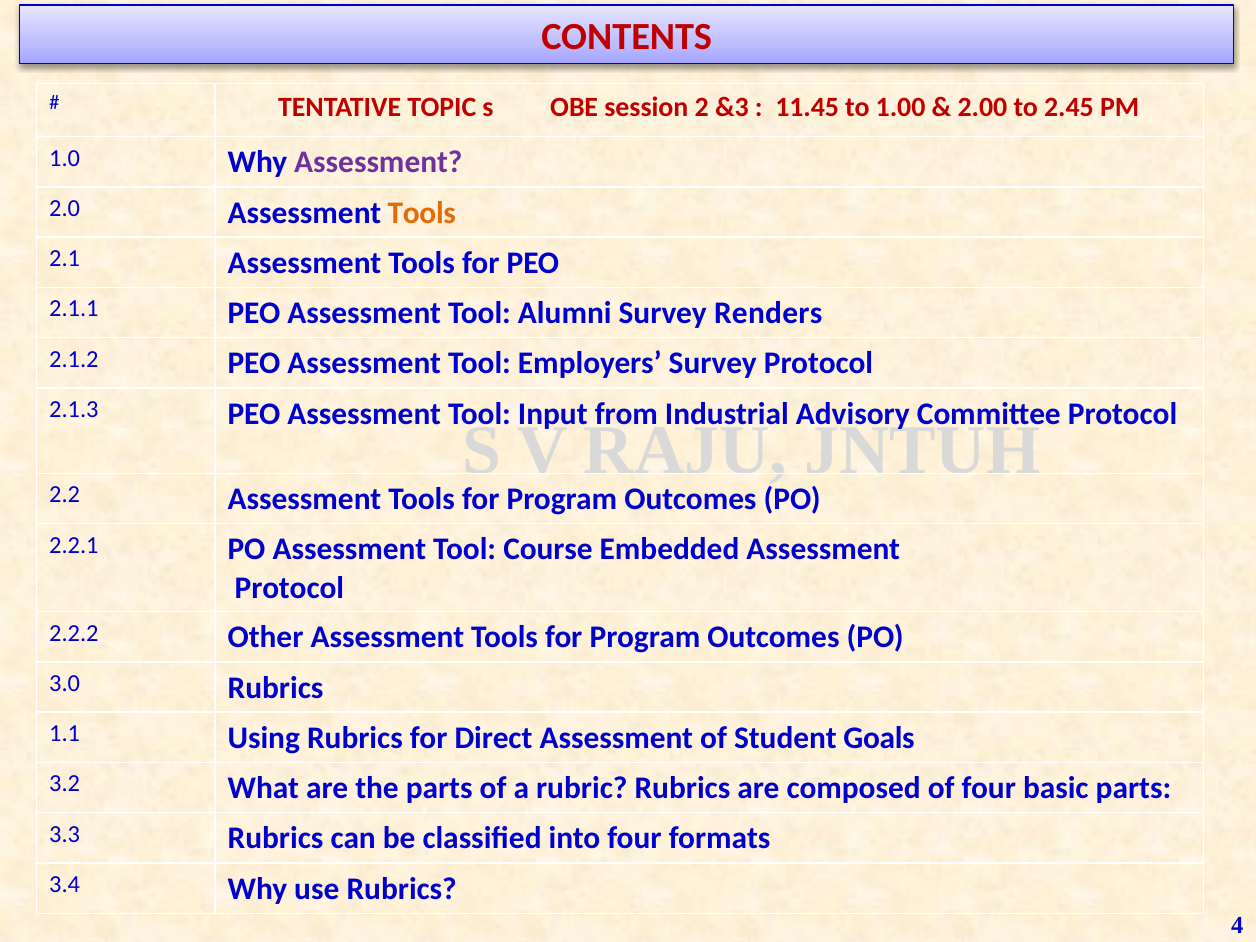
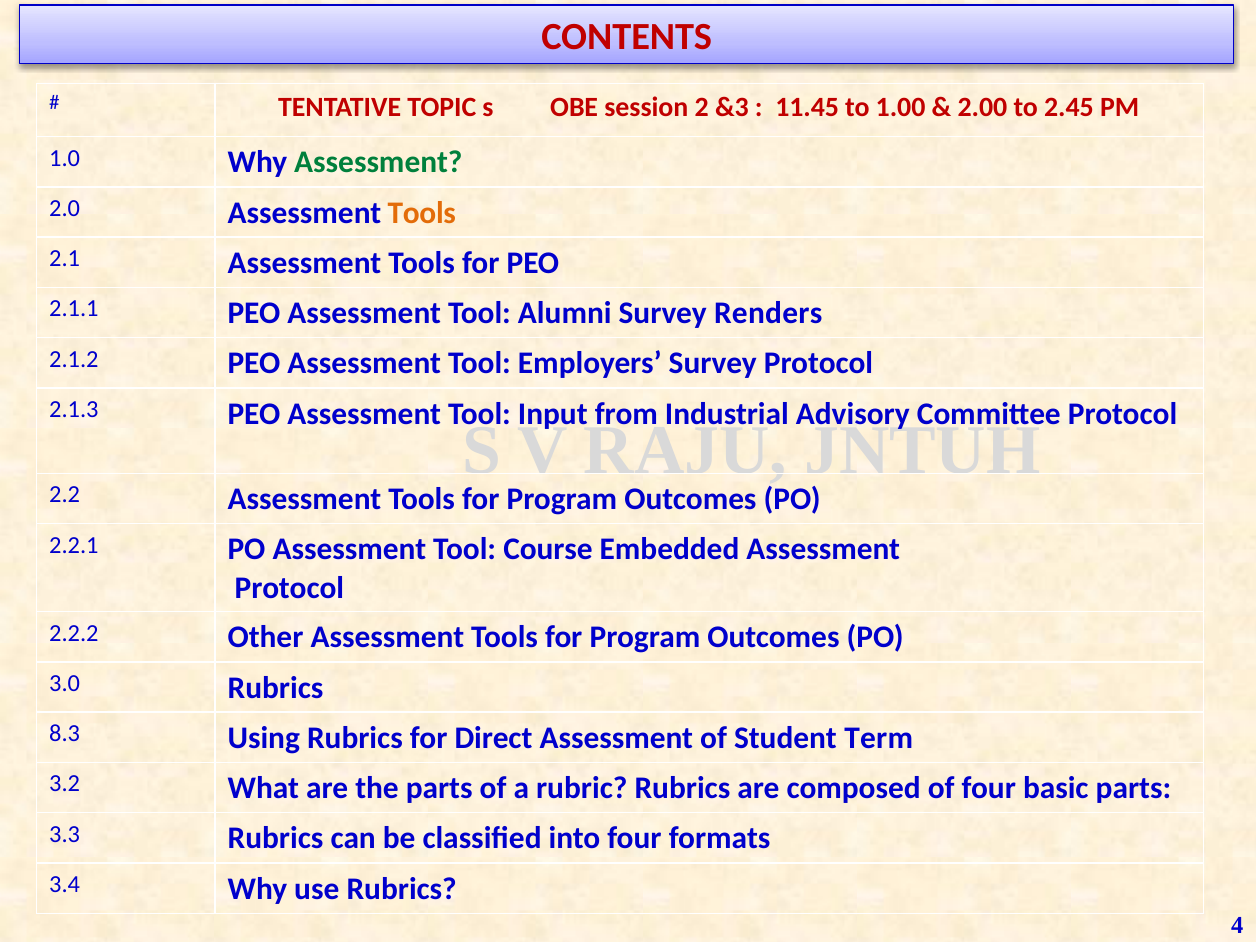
Assessment at (378, 162) colour: purple -> green
1.1: 1.1 -> 8.3
Goals: Goals -> Term
